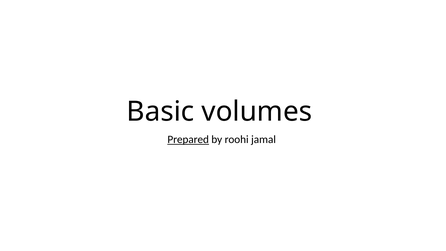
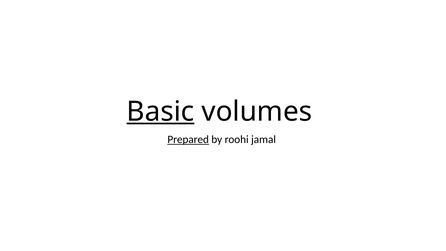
Basic underline: none -> present
